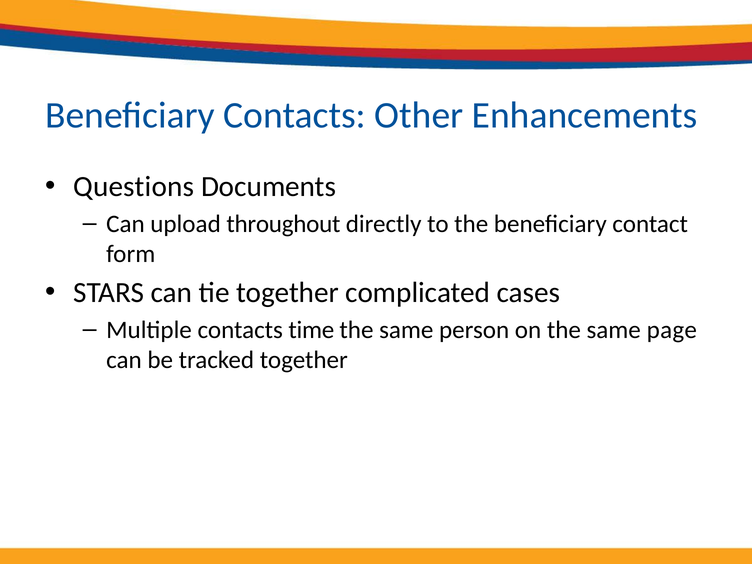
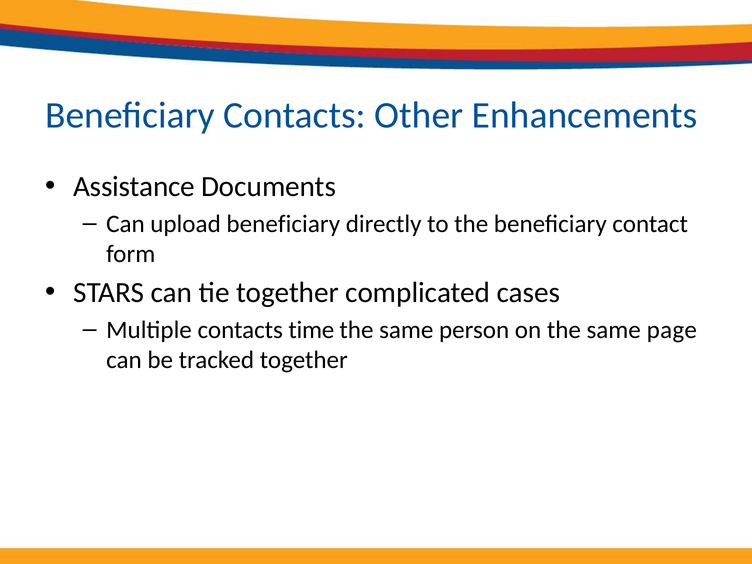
Questions: Questions -> Assistance
upload throughout: throughout -> beneficiary
